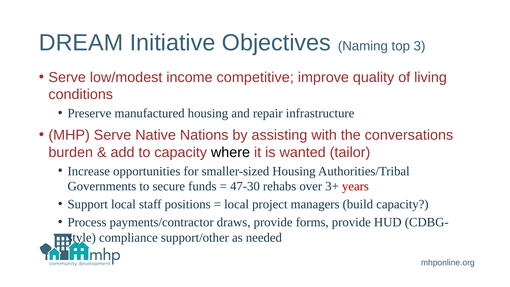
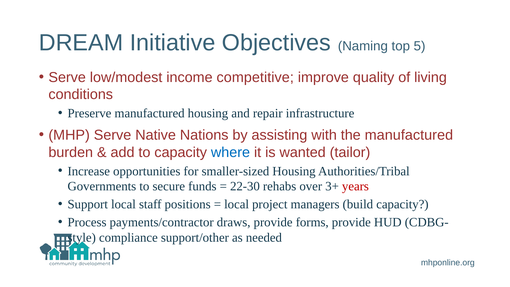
3: 3 -> 5
the conversations: conversations -> manufactured
where colour: black -> blue
47-30: 47-30 -> 22-30
